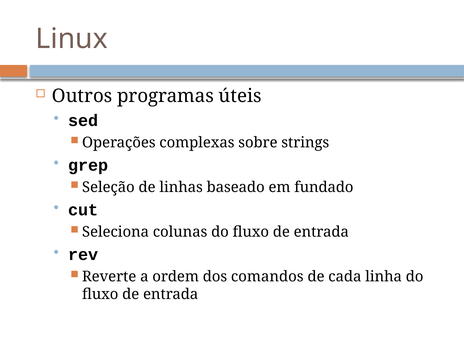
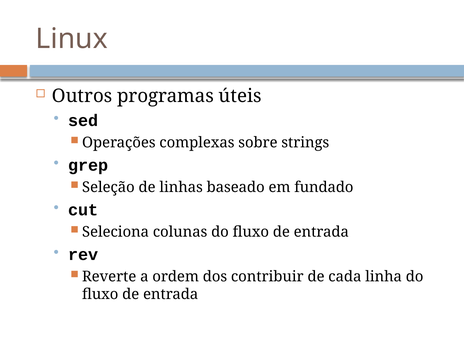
comandos: comandos -> contribuir
